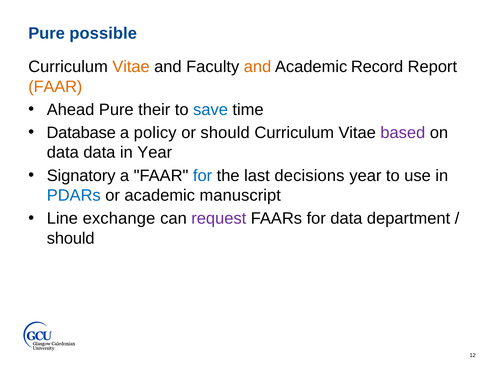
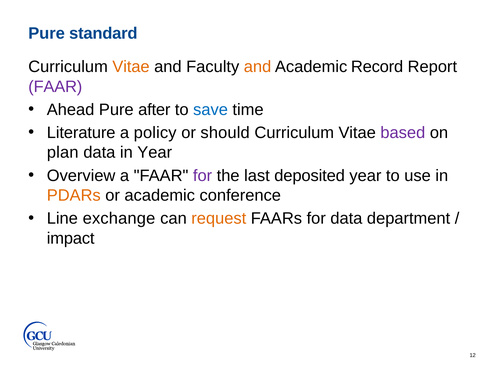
possible: possible -> standard
FAAR at (55, 86) colour: orange -> purple
their: their -> after
Database: Database -> Literature
data at (63, 152): data -> plan
Signatory: Signatory -> Overview
for at (203, 175) colour: blue -> purple
decisions: decisions -> deposited
PDARs colour: blue -> orange
manuscript: manuscript -> conference
request colour: purple -> orange
should at (71, 238): should -> impact
